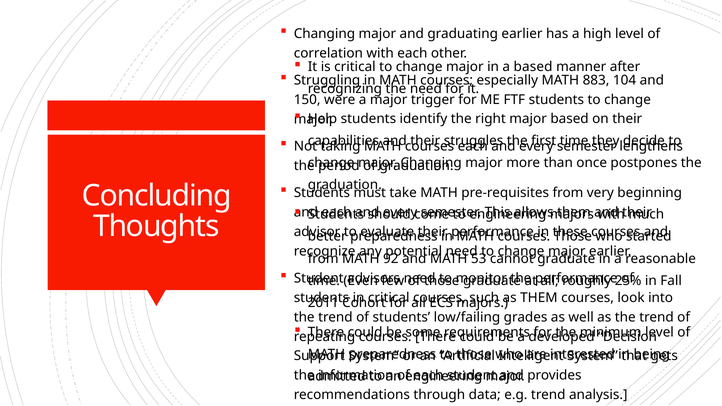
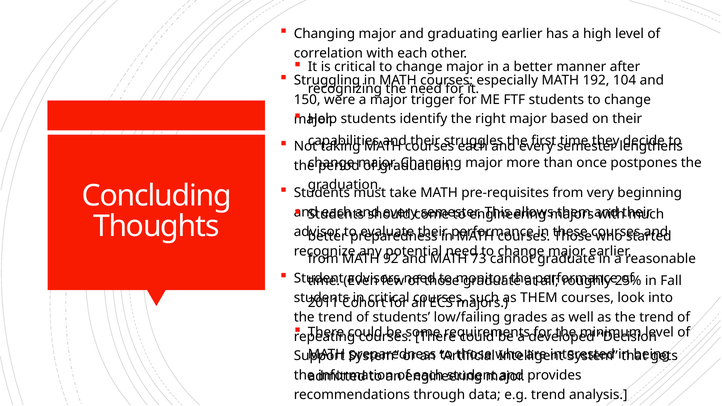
a based: based -> better
883: 883 -> 192
53: 53 -> 73
